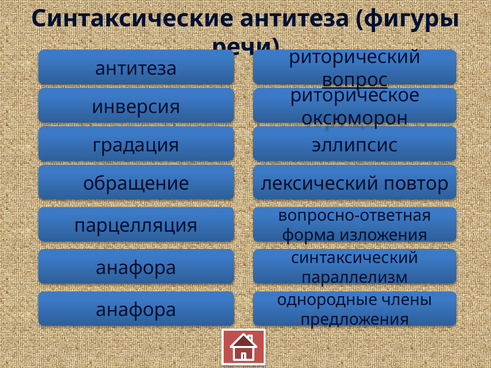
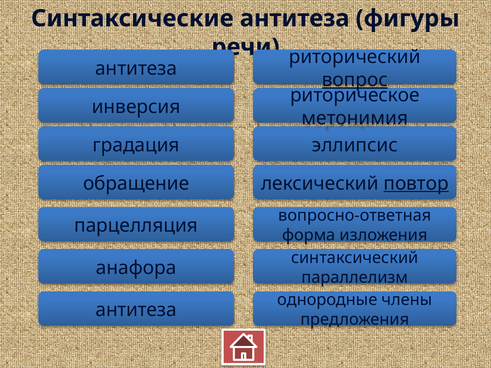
оксюморон: оксюморон -> метонимия
повтор underline: none -> present
анафора at (136, 310): анафора -> антитеза
